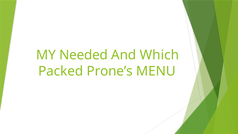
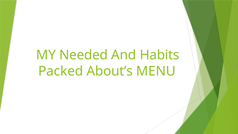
Which: Which -> Habits
Prone’s: Prone’s -> About’s
